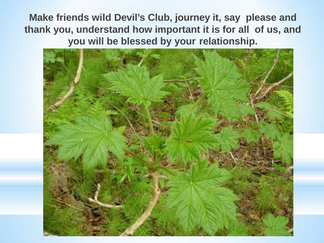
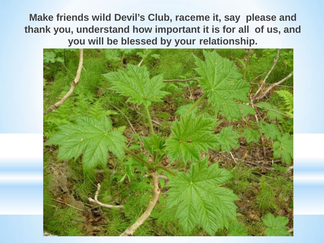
journey: journey -> raceme
